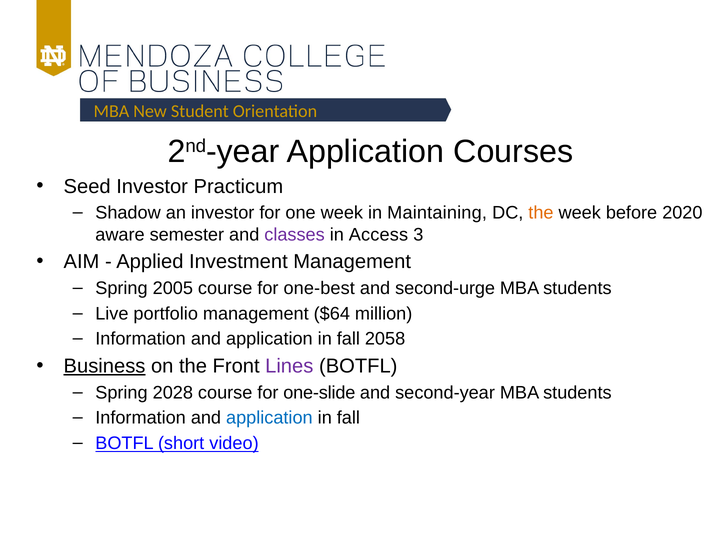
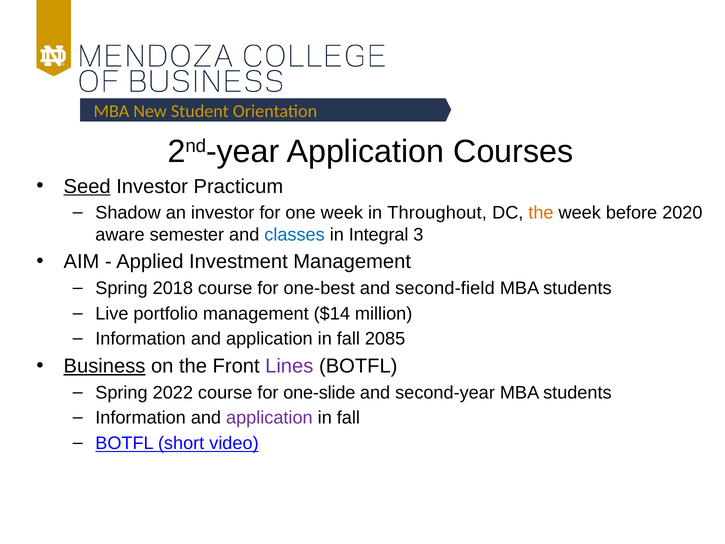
Seed underline: none -> present
Maintaining: Maintaining -> Throughout
classes colour: purple -> blue
Access: Access -> Integral
2005: 2005 -> 2018
second-urge: second-urge -> second-field
$64: $64 -> $14
2058: 2058 -> 2085
2028: 2028 -> 2022
application at (269, 418) colour: blue -> purple
